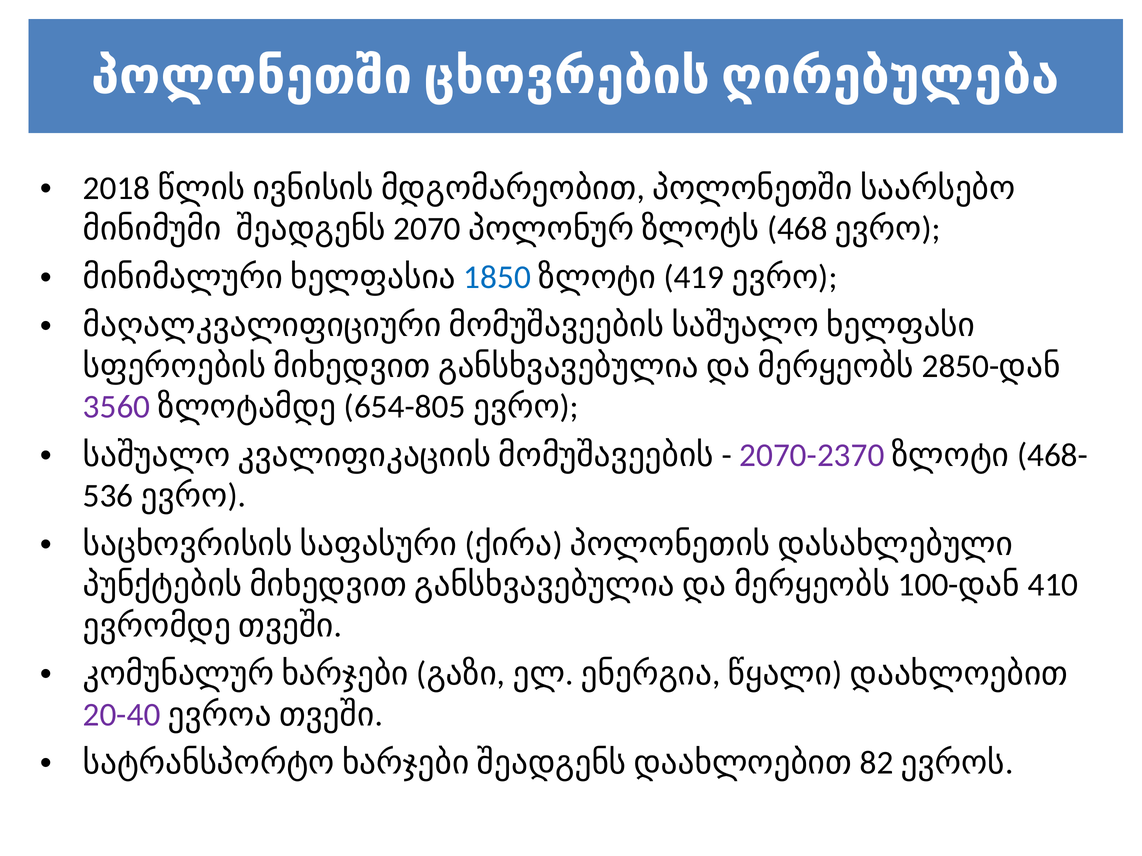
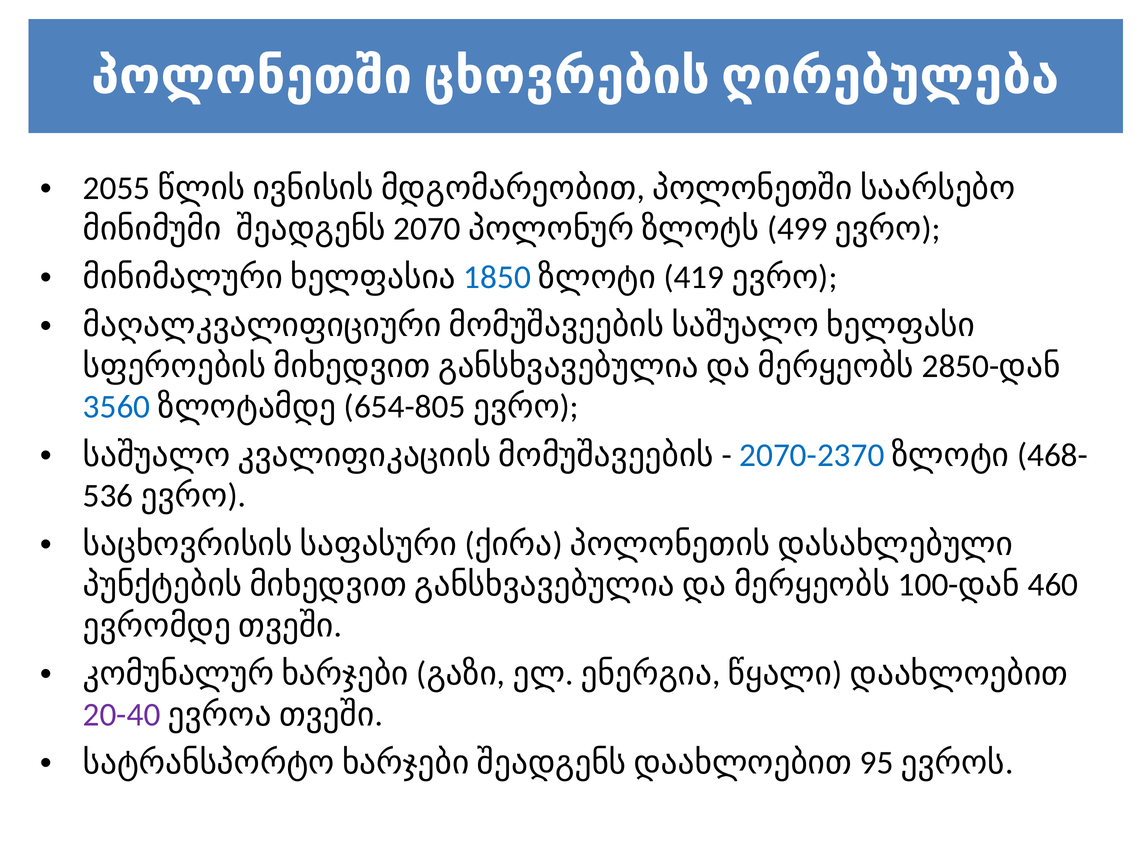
2018: 2018 -> 2055
468: 468 -> 499
3560 colour: purple -> blue
2070-2370 colour: purple -> blue
410: 410 -> 460
82: 82 -> 95
